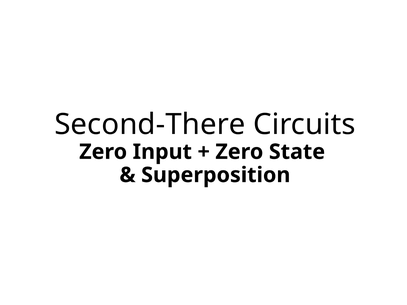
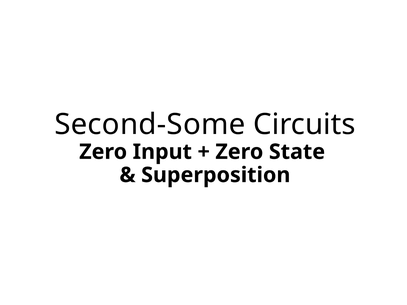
Second-There: Second-There -> Second-Some
